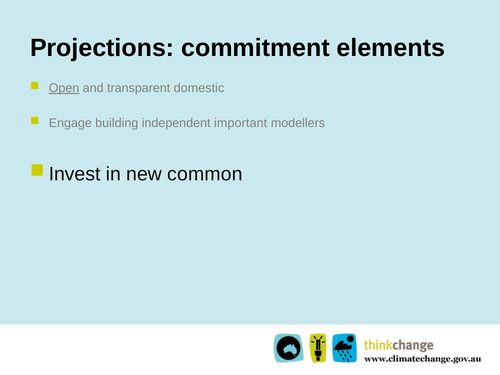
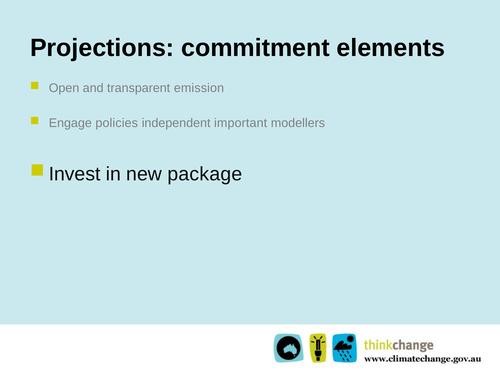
Open underline: present -> none
domestic: domestic -> emission
building: building -> policies
common: common -> package
